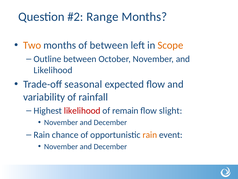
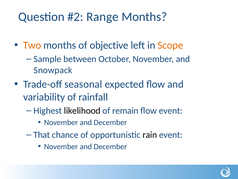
of between: between -> objective
Outline: Outline -> Sample
Likelihood at (53, 70): Likelihood -> Snowpack
likelihood at (82, 110) colour: red -> black
flow slight: slight -> event
Rain at (42, 134): Rain -> That
rain at (150, 134) colour: orange -> black
